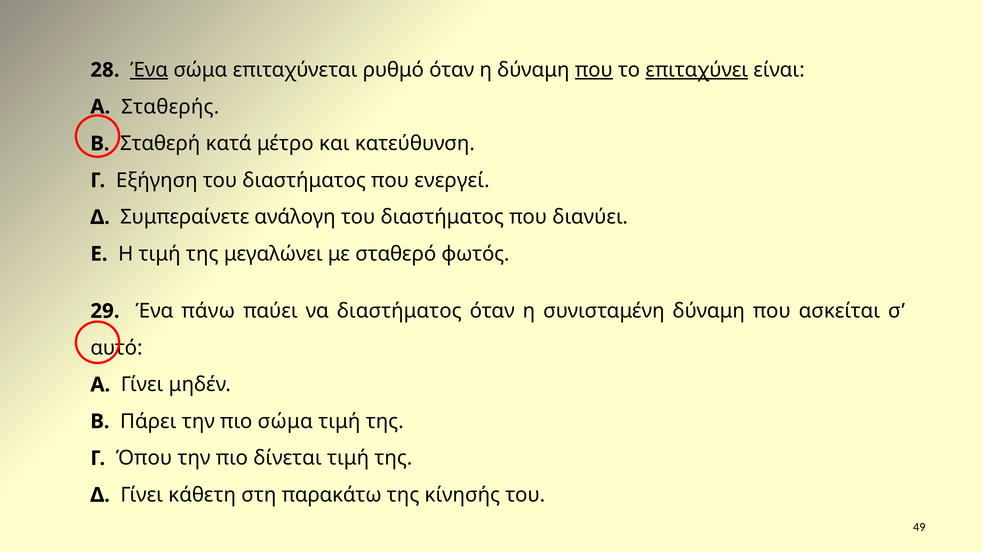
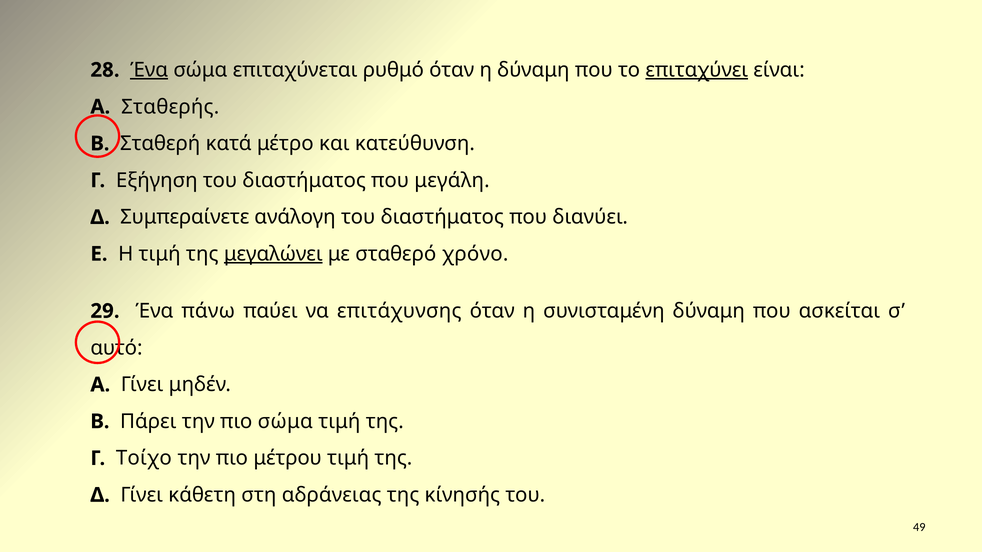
που at (594, 70) underline: present -> none
ενεργεί: ενεργεί -> μεγάλη
μεγαλώνει underline: none -> present
φωτός: φωτός -> χρόνο
να διαστήματος: διαστήματος -> επιτάχυνσης
Όπου: Όπου -> Τοίχο
δίνεται: δίνεται -> μέτρου
παρακάτω: παρακάτω -> αδράνειας
